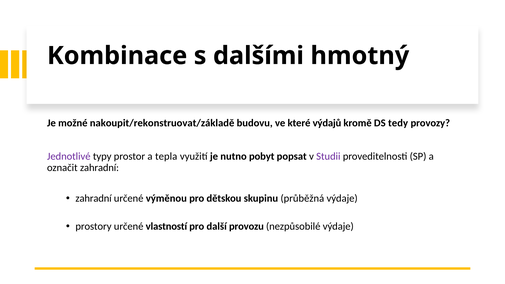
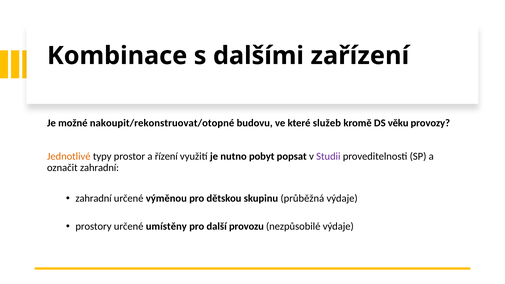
hmotný: hmotný -> zařízení
nakoupit/rekonstruovat/základě: nakoupit/rekonstruovat/základě -> nakoupit/rekonstruovat/otopné
výdajů: výdajů -> služeb
tedy: tedy -> věku
Jednotlivé colour: purple -> orange
tepla: tepla -> řízení
vlastností: vlastností -> umístěny
